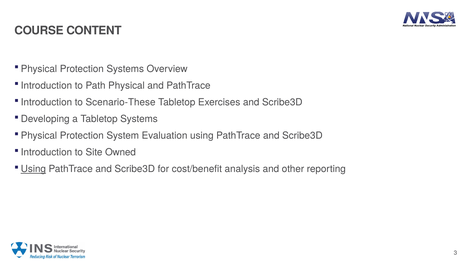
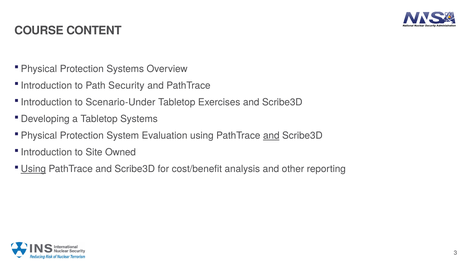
Path Physical: Physical -> Security
Scenario-These: Scenario-These -> Scenario-Under
and at (271, 136) underline: none -> present
